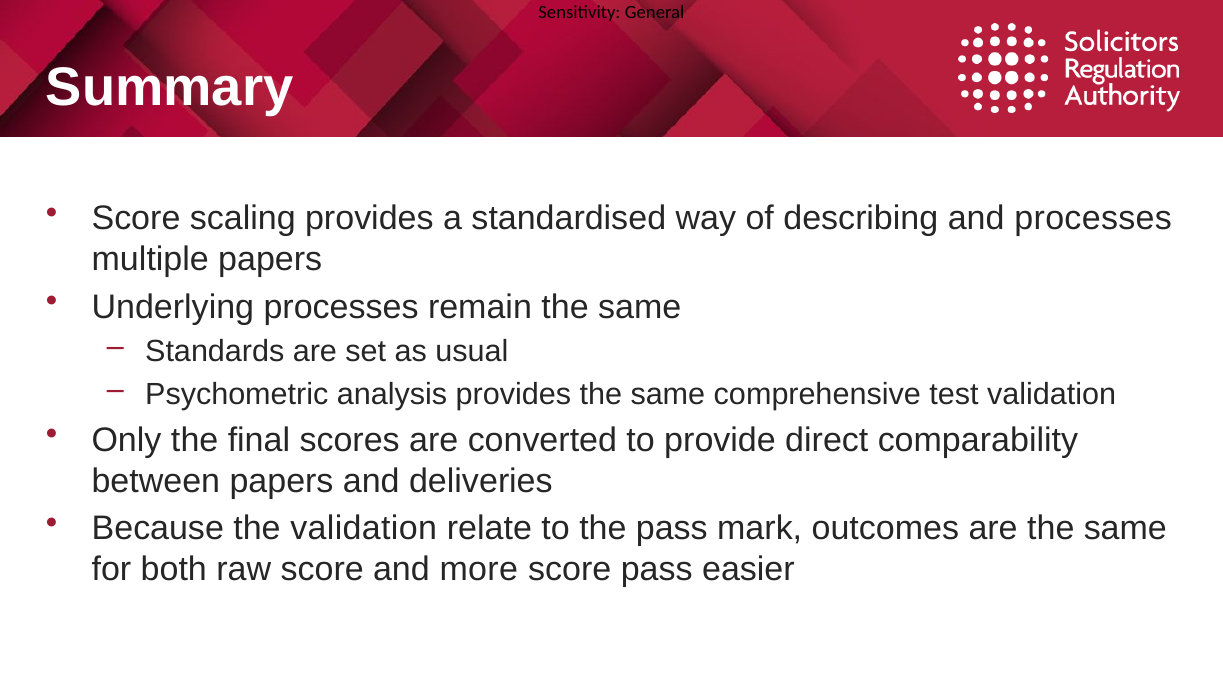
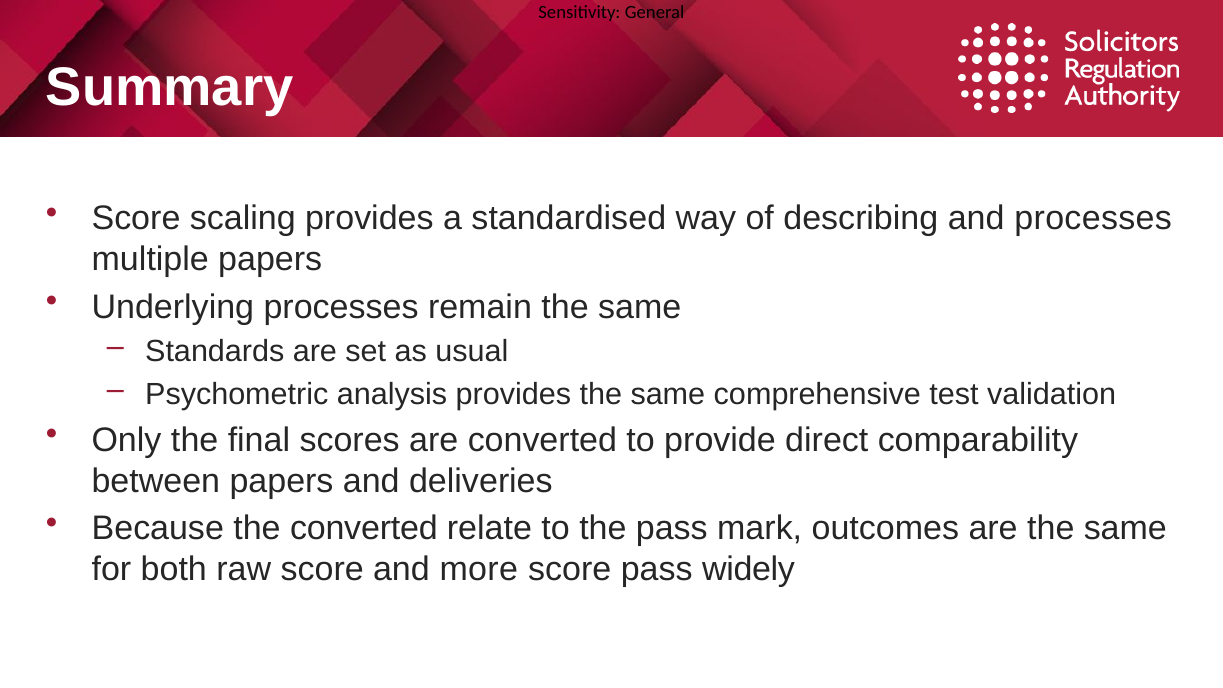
the validation: validation -> converted
easier: easier -> widely
